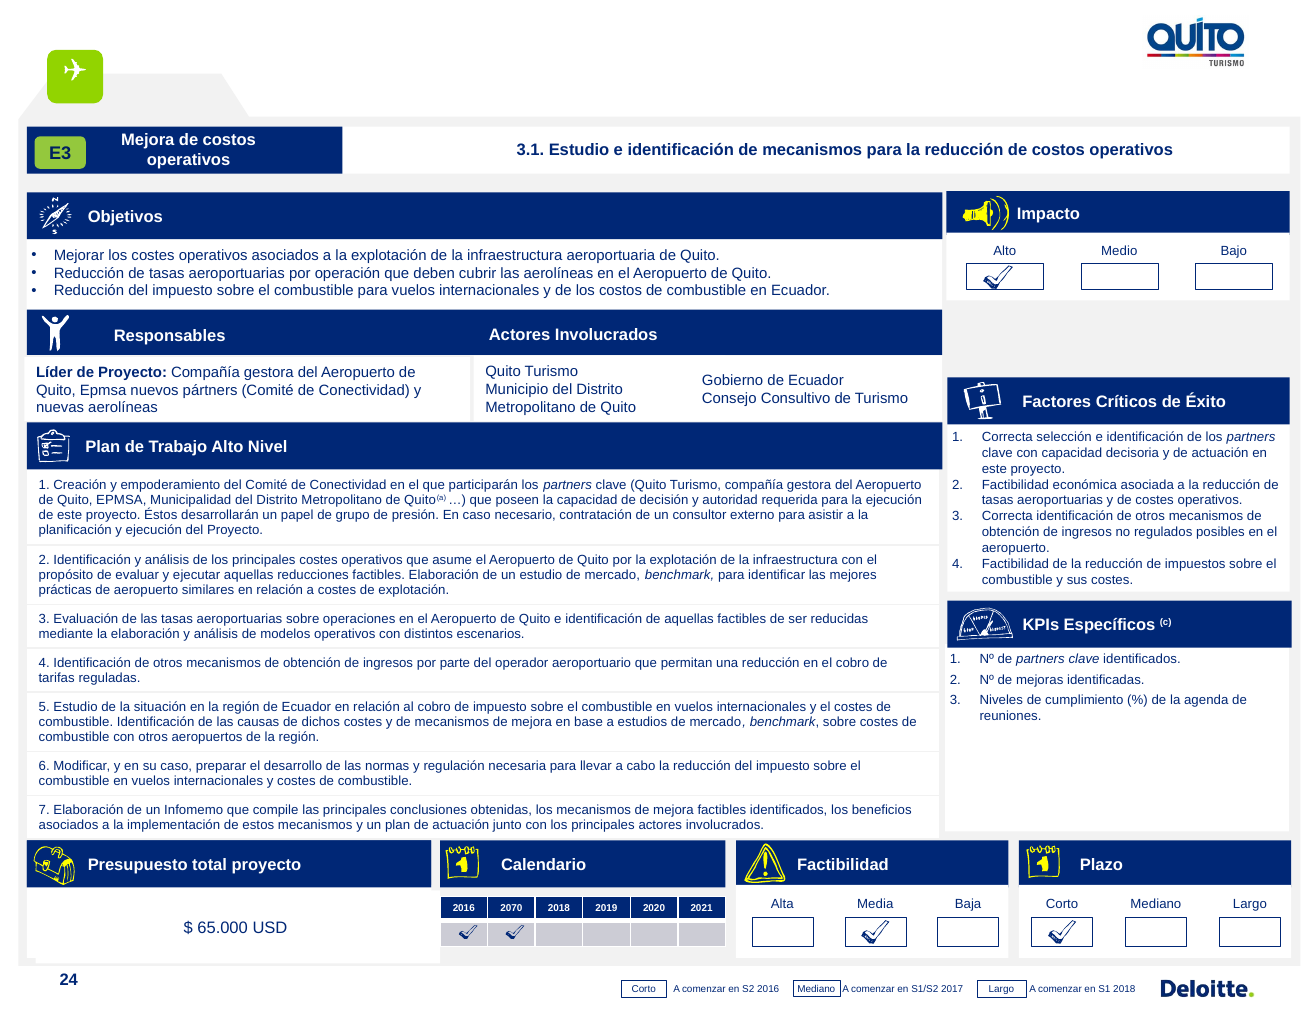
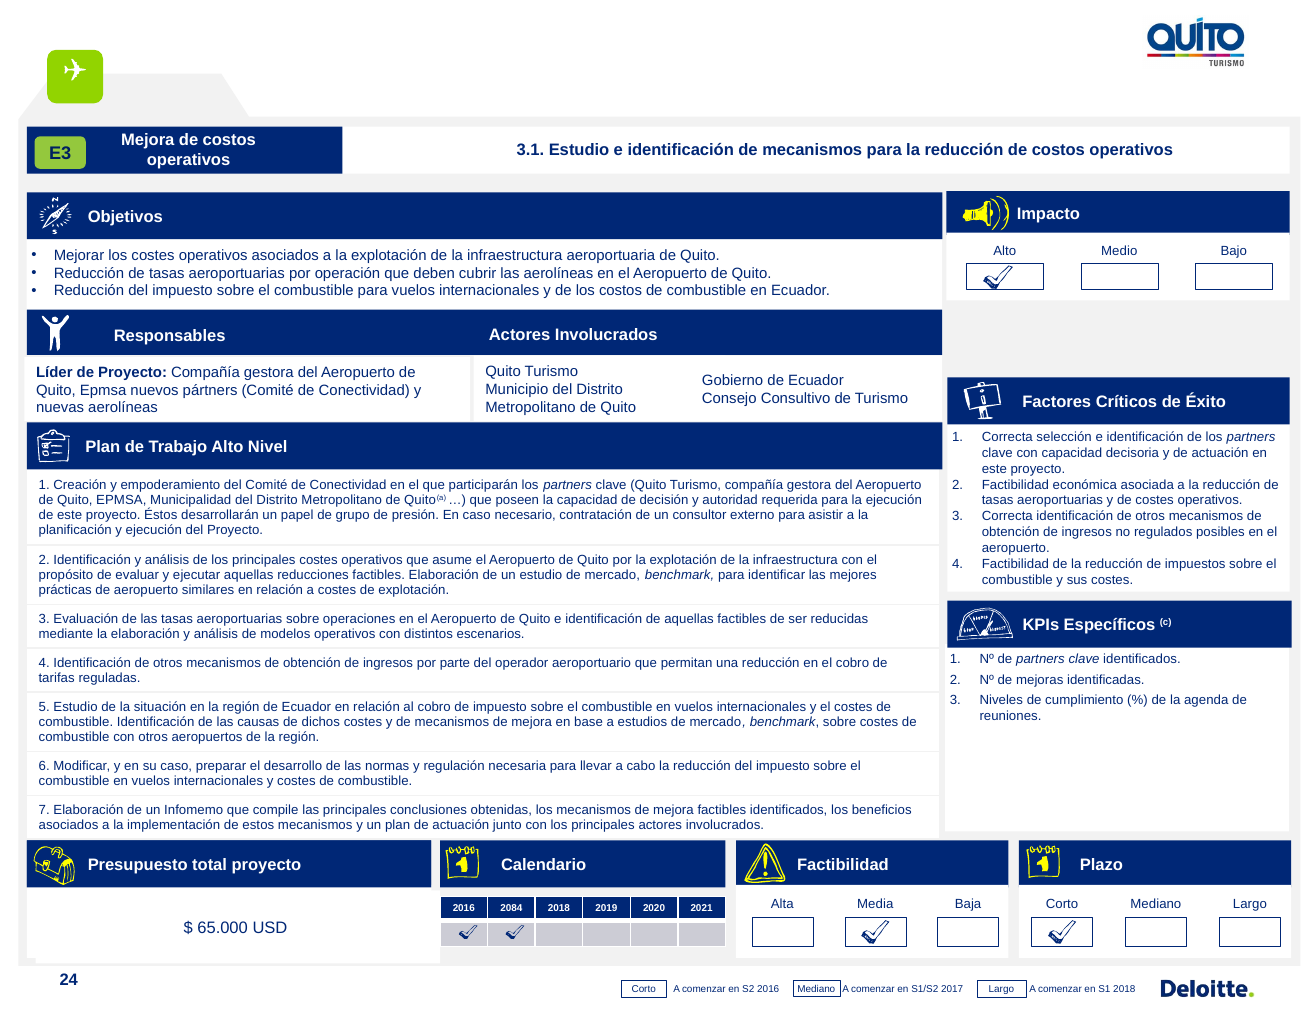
2070: 2070 -> 2084
